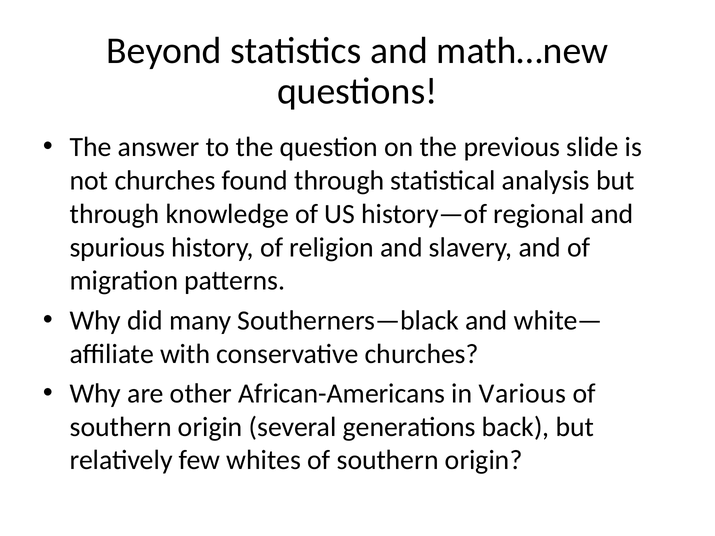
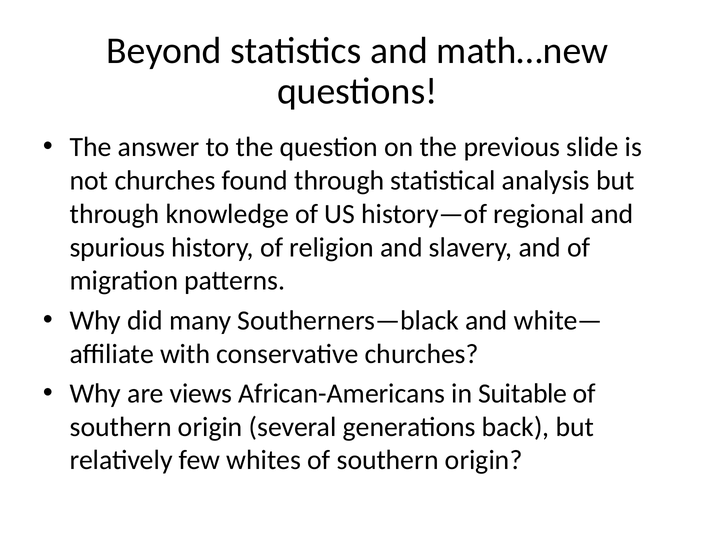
other: other -> views
Various: Various -> Suitable
